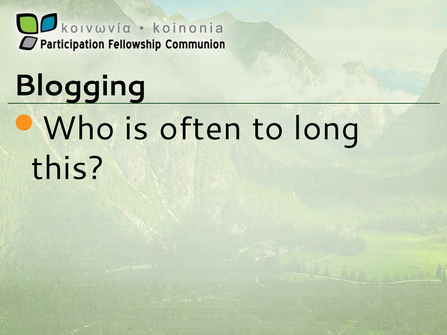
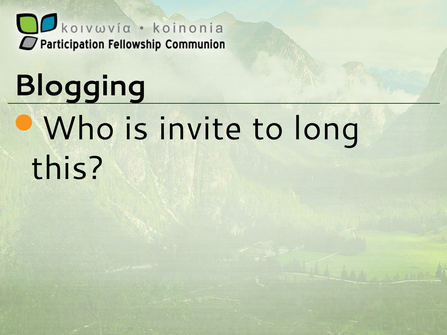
often: often -> invite
